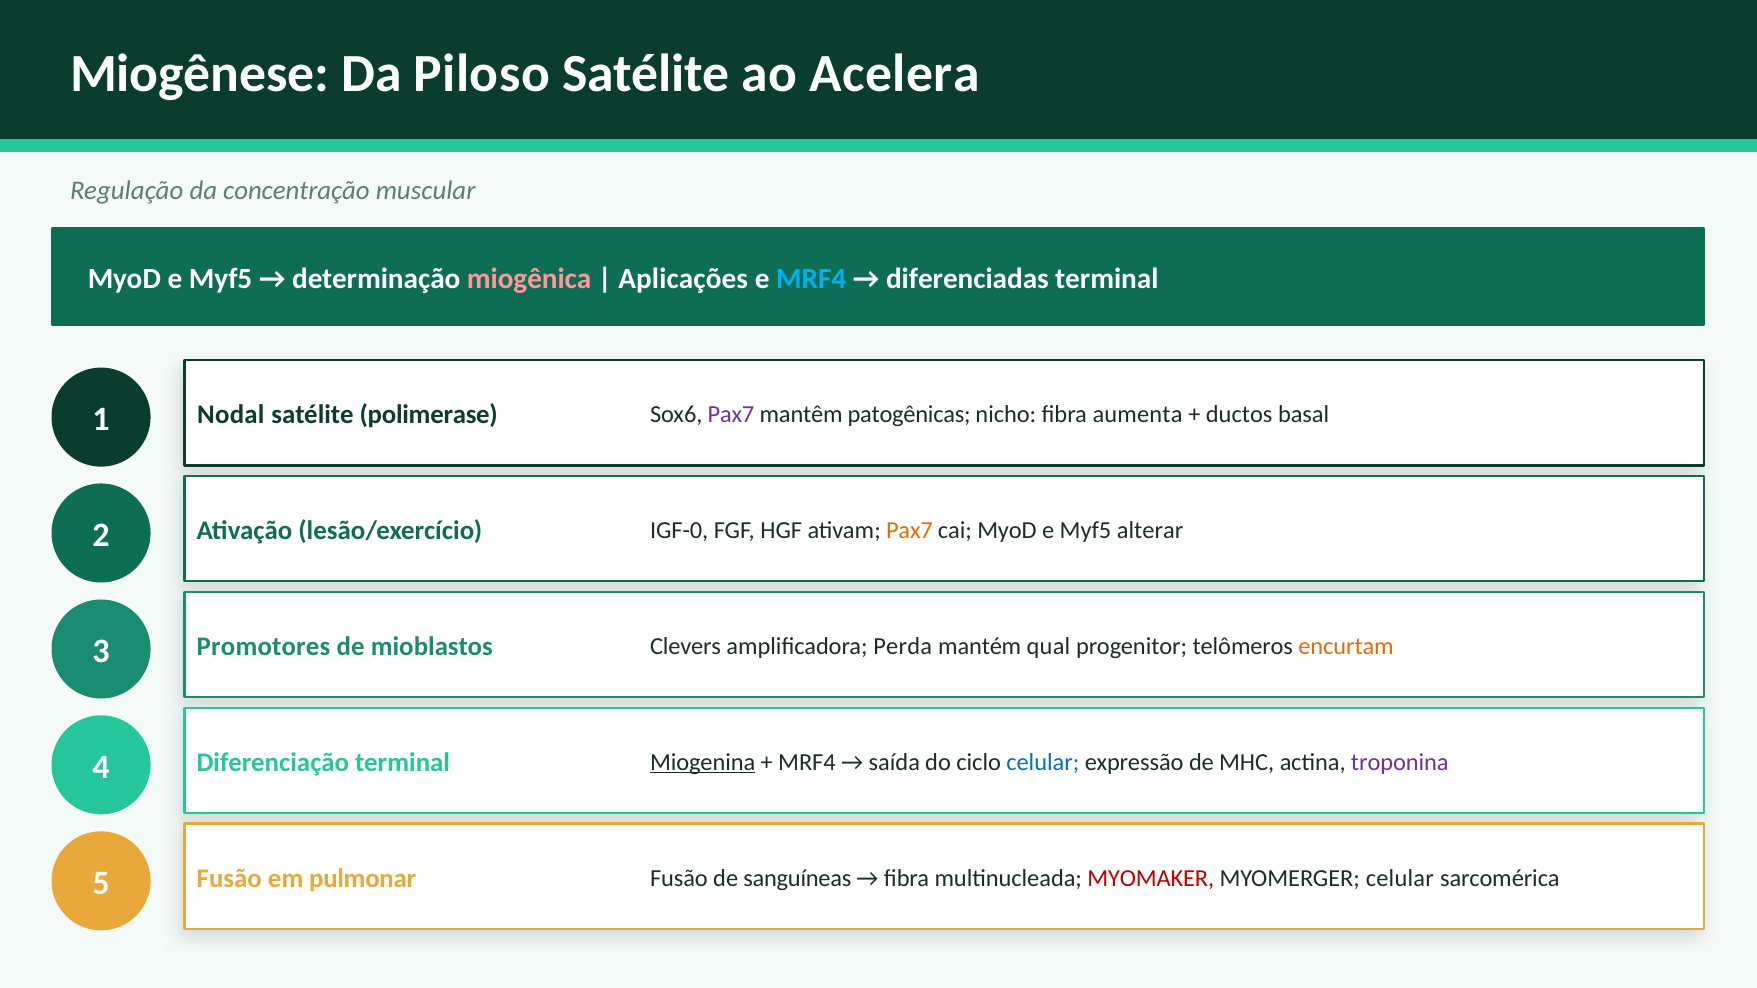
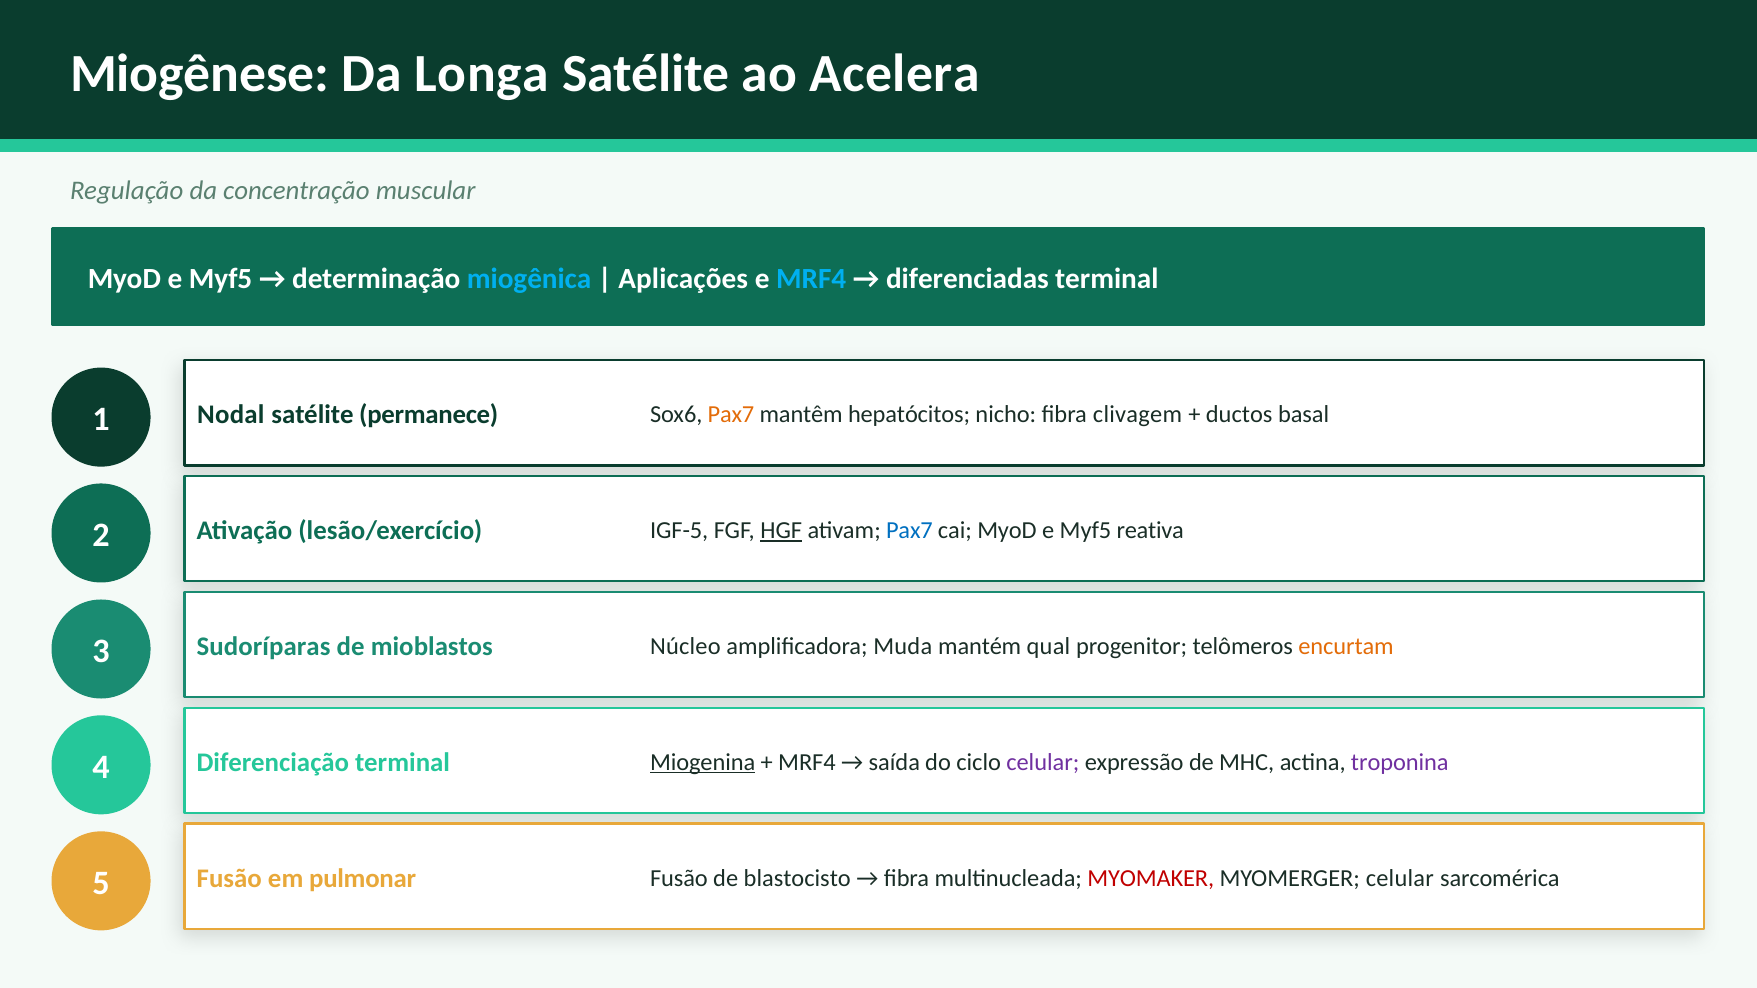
Piloso: Piloso -> Longa
miogênica colour: pink -> light blue
polimerase: polimerase -> permanece
Pax7 at (731, 415) colour: purple -> orange
patogênicas: patogênicas -> hepatócitos
aumenta: aumenta -> clivagem
IGF-0: IGF-0 -> IGF-5
HGF underline: none -> present
Pax7 at (909, 531) colour: orange -> blue
alterar: alterar -> reativa
Promotores: Promotores -> Sudoríparas
Clevers: Clevers -> Núcleo
Perda: Perda -> Muda
celular at (1043, 762) colour: blue -> purple
sanguíneas: sanguíneas -> blastocisto
